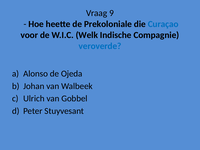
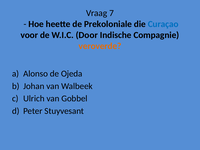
9: 9 -> 7
Welk: Welk -> Door
veroverde colour: blue -> orange
